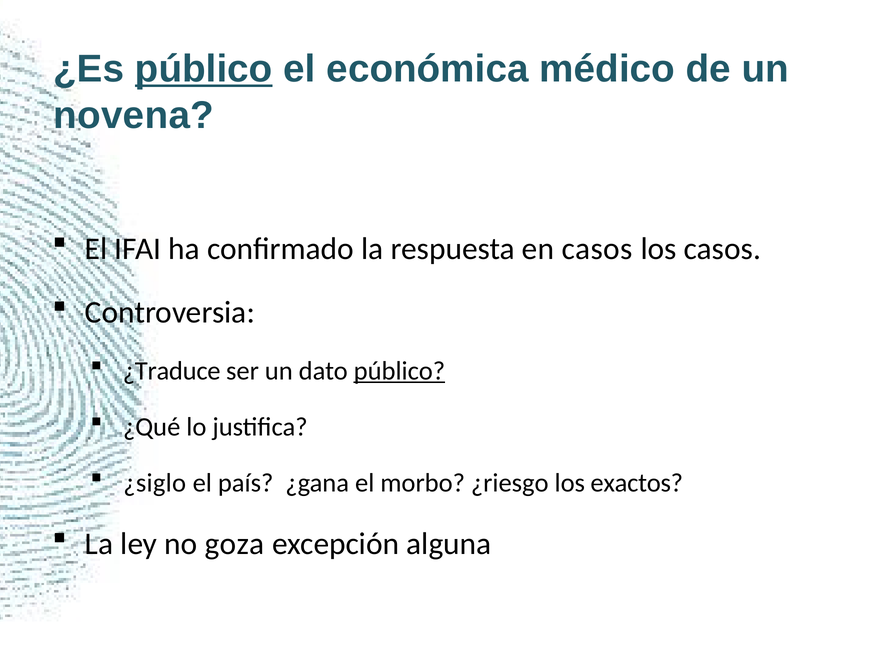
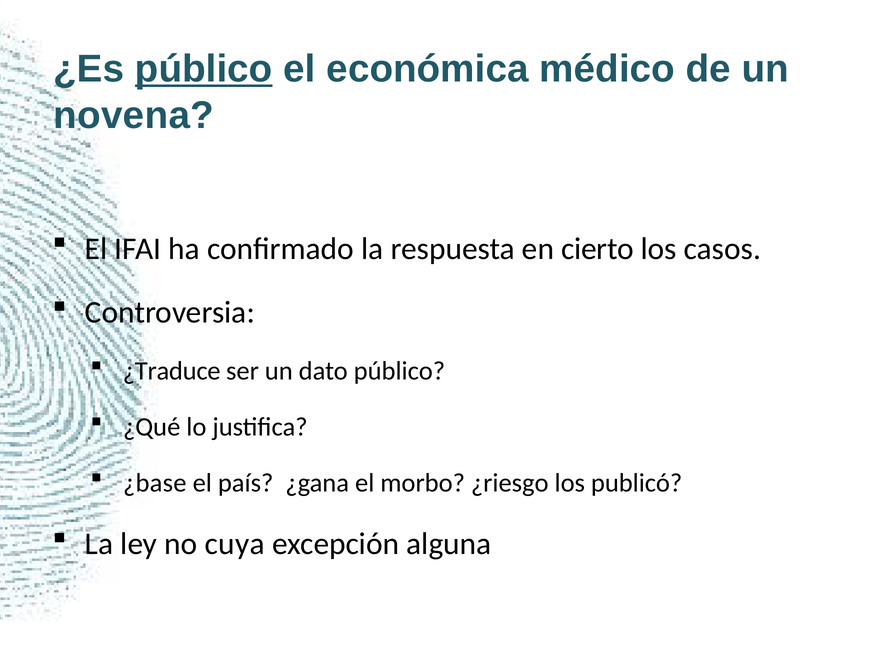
en casos: casos -> cierto
público at (399, 371) underline: present -> none
¿siglo: ¿siglo -> ¿base
exactos: exactos -> publicó
goza: goza -> cuya
